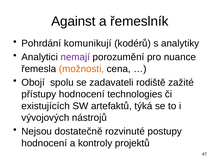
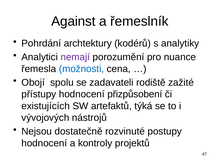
komunikují: komunikují -> archtektury
možnosti colour: orange -> blue
technologies: technologies -> přizpůsobení
